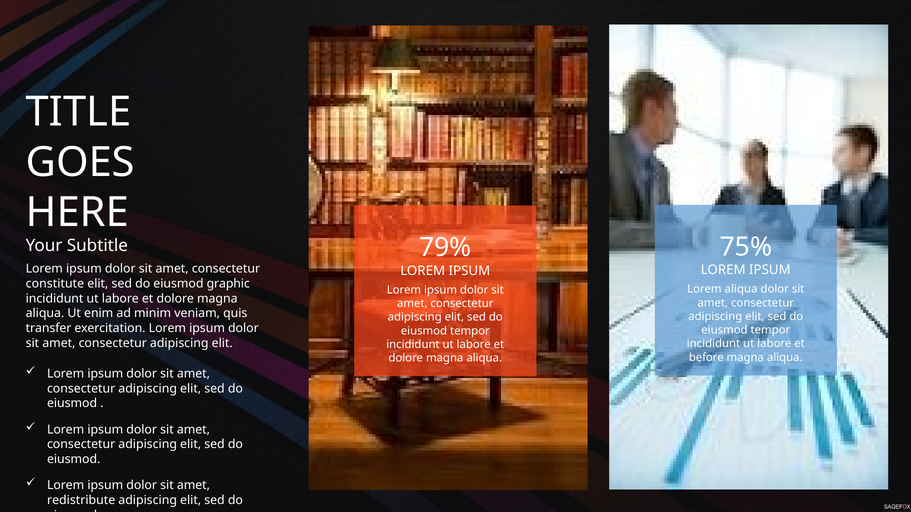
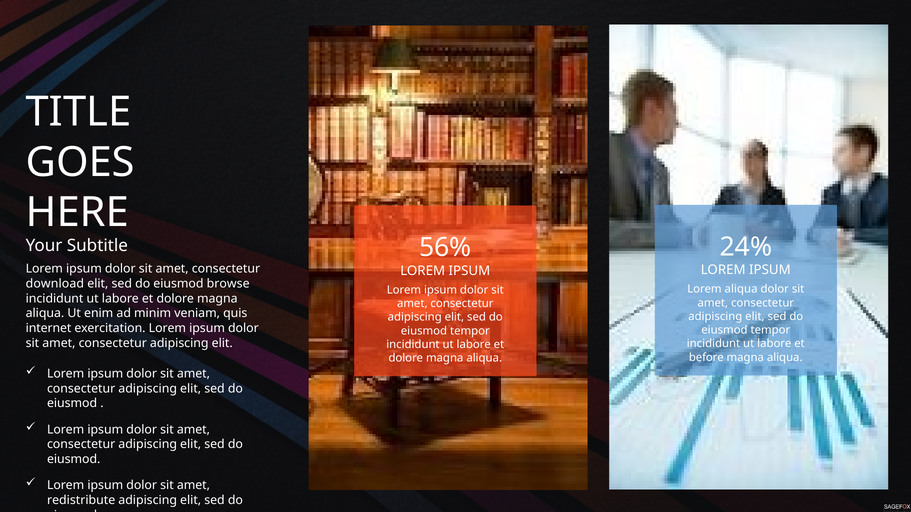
75%: 75% -> 24%
79%: 79% -> 56%
constitute: constitute -> download
graphic: graphic -> browse
transfer: transfer -> internet
